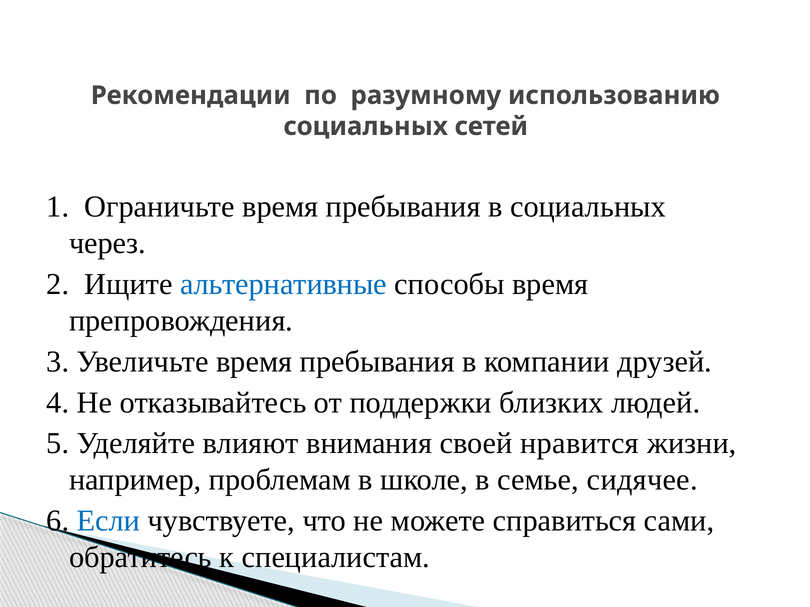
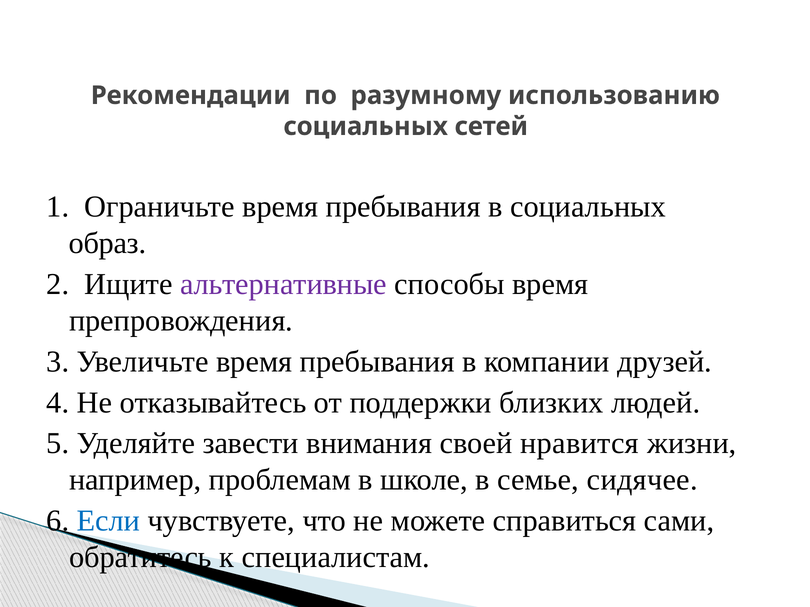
через: через -> образ
альтернативные colour: blue -> purple
влияют: влияют -> завести
